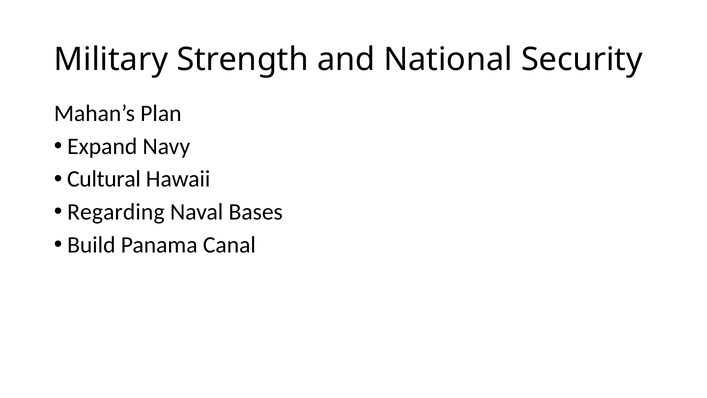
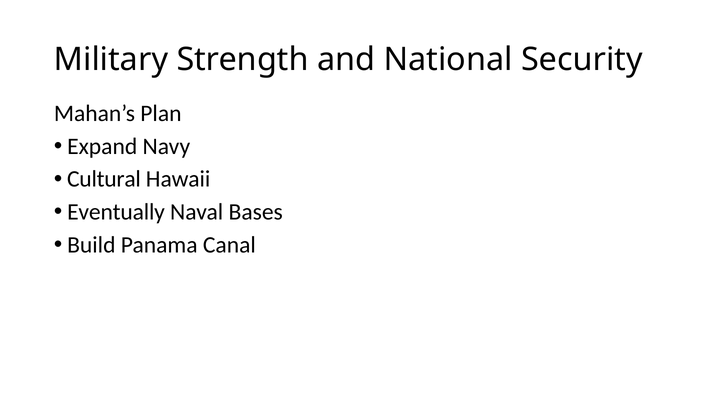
Regarding: Regarding -> Eventually
